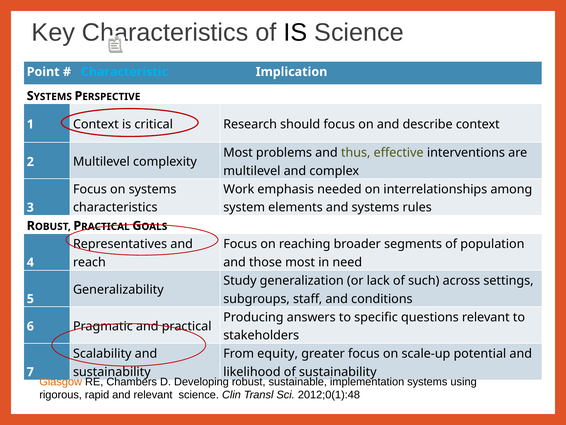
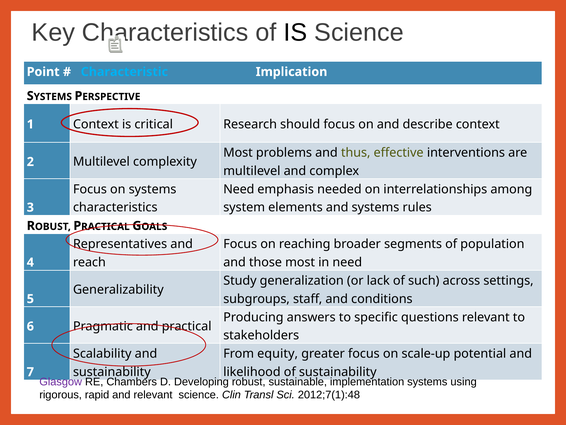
Work at (239, 189): Work -> Need
Glasgow colour: orange -> purple
2012;0(1):48: 2012;0(1):48 -> 2012;7(1):48
